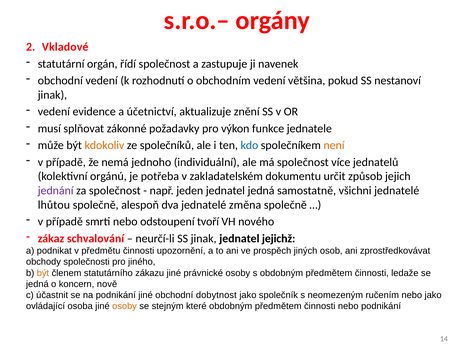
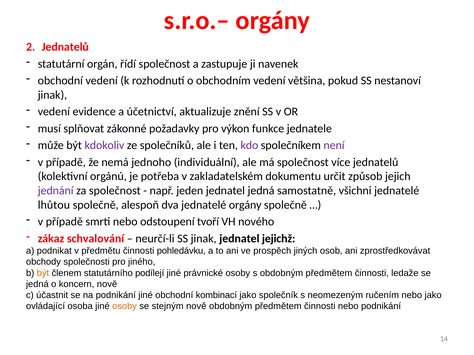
Vkladové at (65, 47): Vkladové -> Jednatelů
kdokoliv colour: orange -> purple
kdo colour: blue -> purple
není colour: orange -> purple
jednatelé změna: změna -> orgány
upozornění: upozornění -> pohledávku
zákazu: zákazu -> podílejí
dobytnost: dobytnost -> kombinací
stejným které: které -> nově
